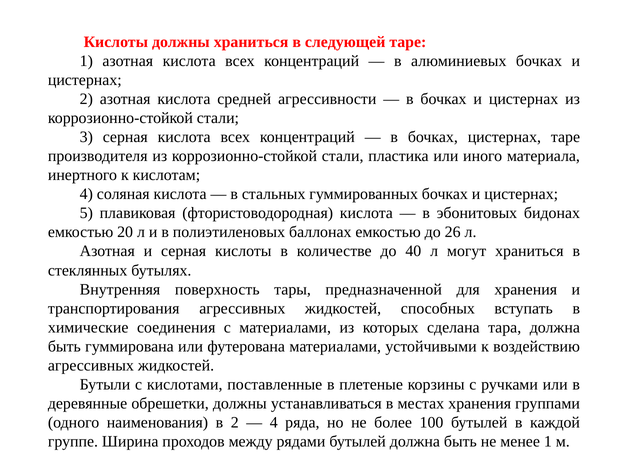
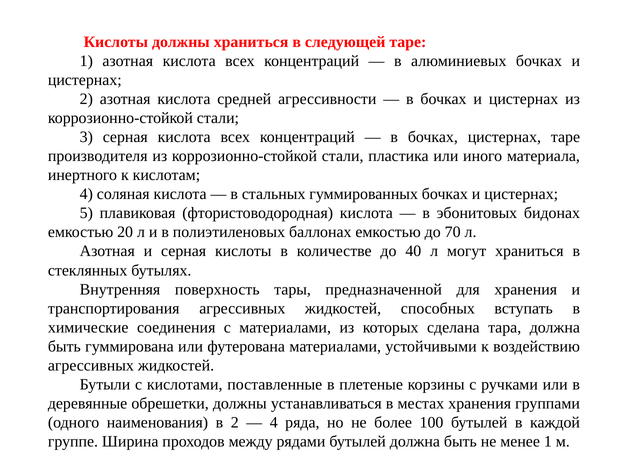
26: 26 -> 70
